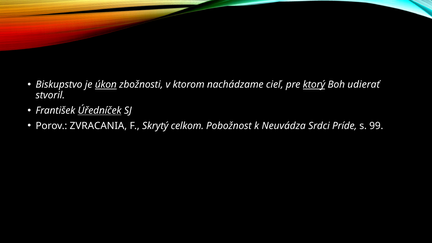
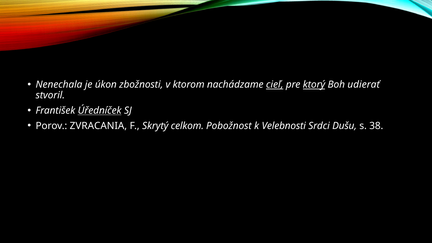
Biskupstvo: Biskupstvo -> Nenechala
úkon underline: present -> none
cieľ underline: none -> present
Neuvádza: Neuvádza -> Velebnosti
Príde: Príde -> Dušu
99: 99 -> 38
